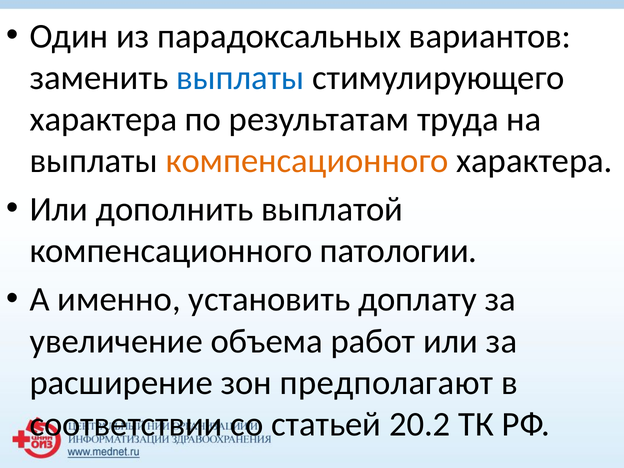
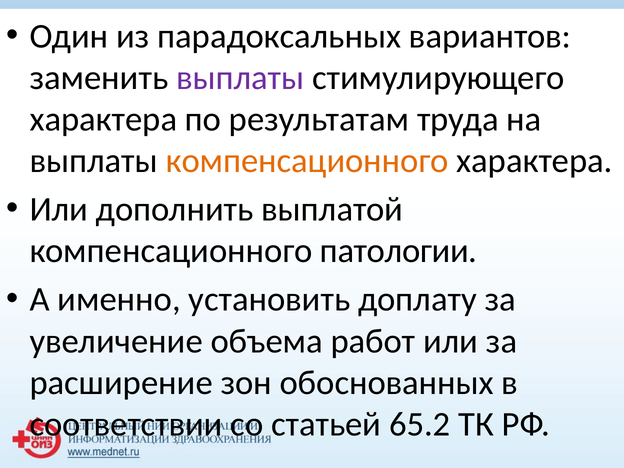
выплаты at (240, 78) colour: blue -> purple
предполагают: предполагают -> обоснованных
20.2: 20.2 -> 65.2
